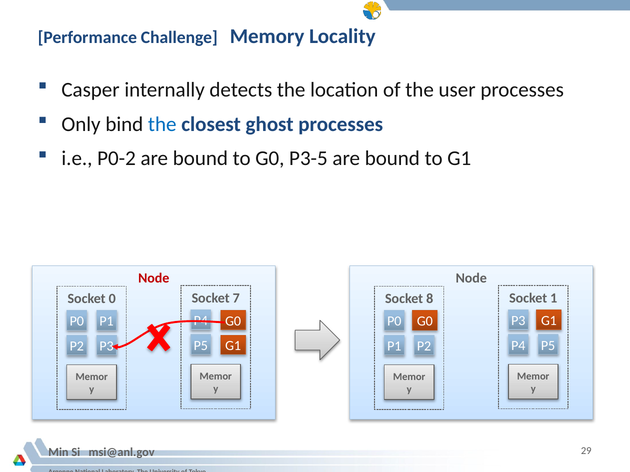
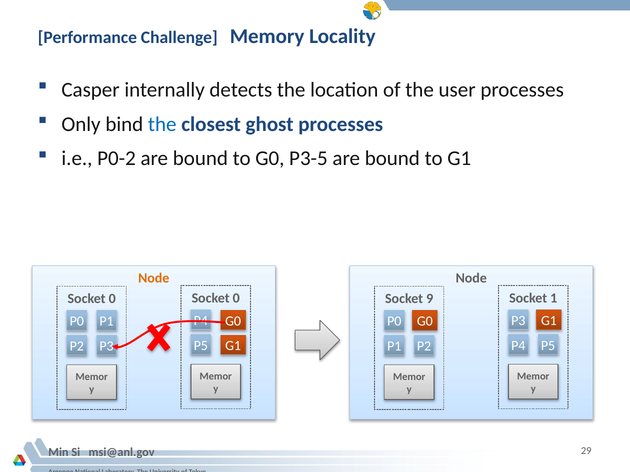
Node at (154, 279) colour: red -> orange
7 at (236, 298): 7 -> 0
8: 8 -> 9
